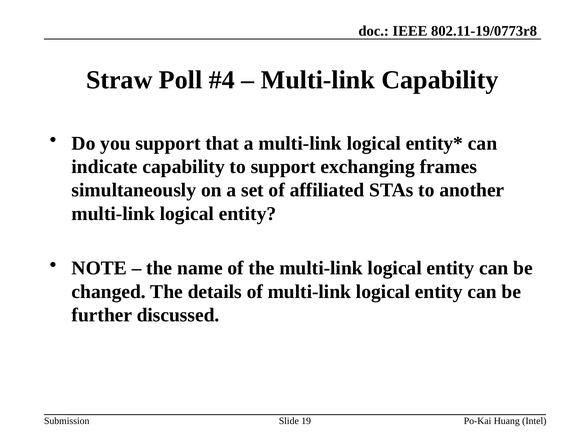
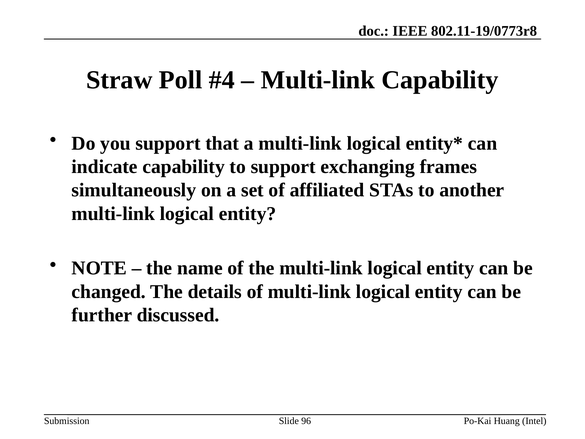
19: 19 -> 96
